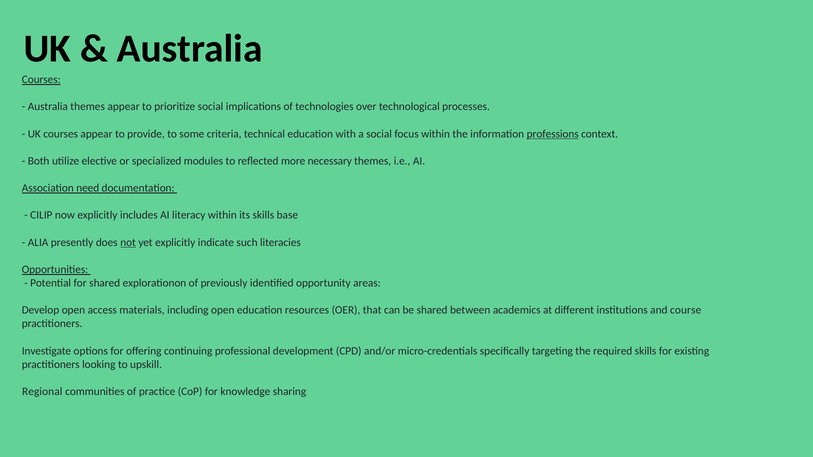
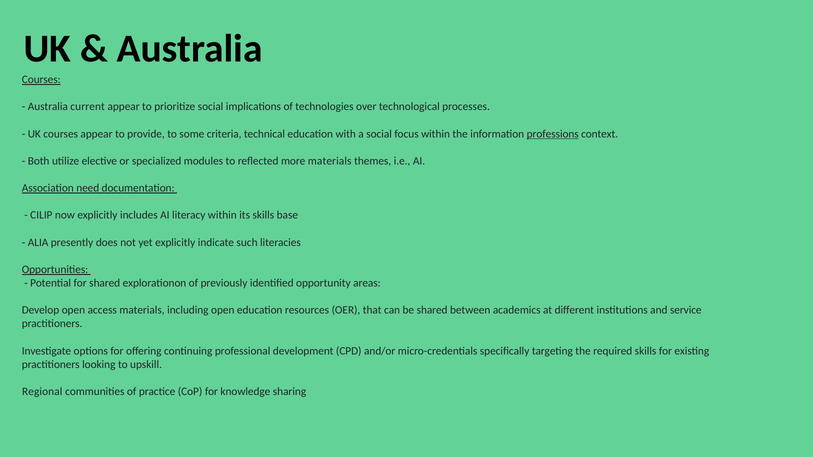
Australia themes: themes -> current
more necessary: necessary -> materials
not underline: present -> none
course: course -> service
